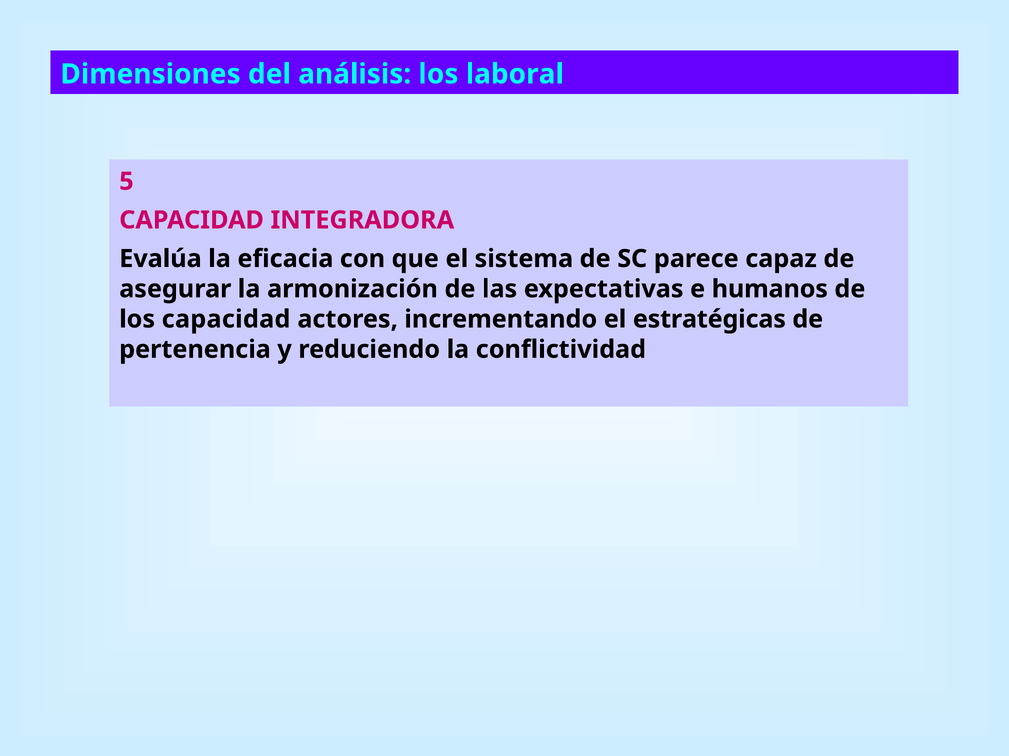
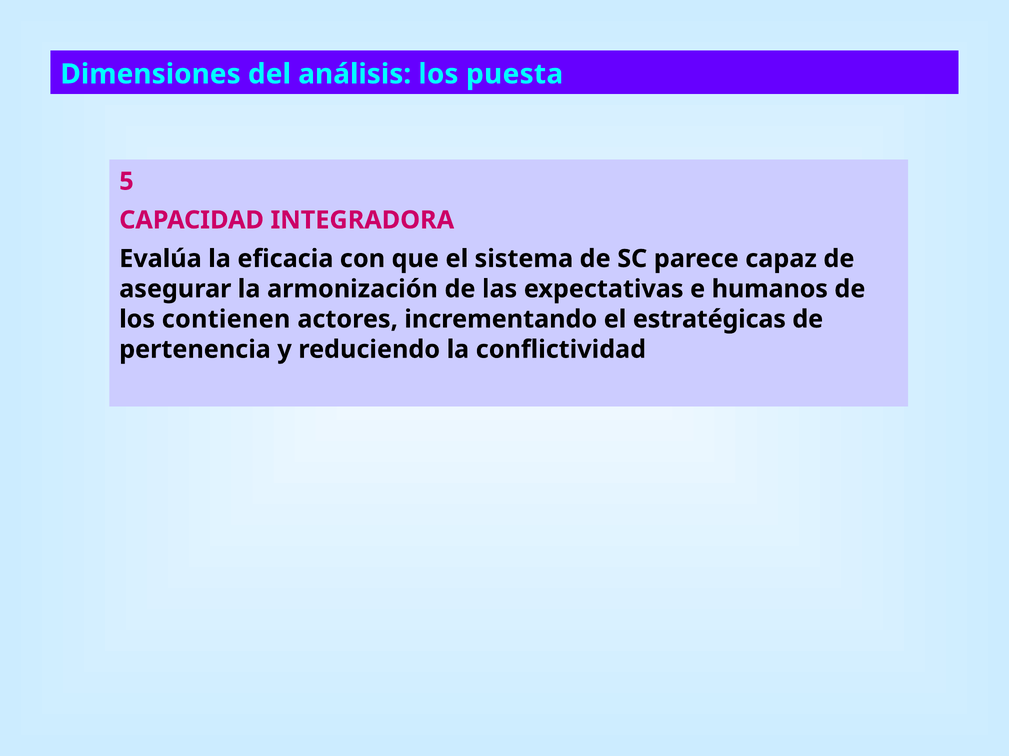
laboral: laboral -> puesta
los capacidad: capacidad -> contienen
